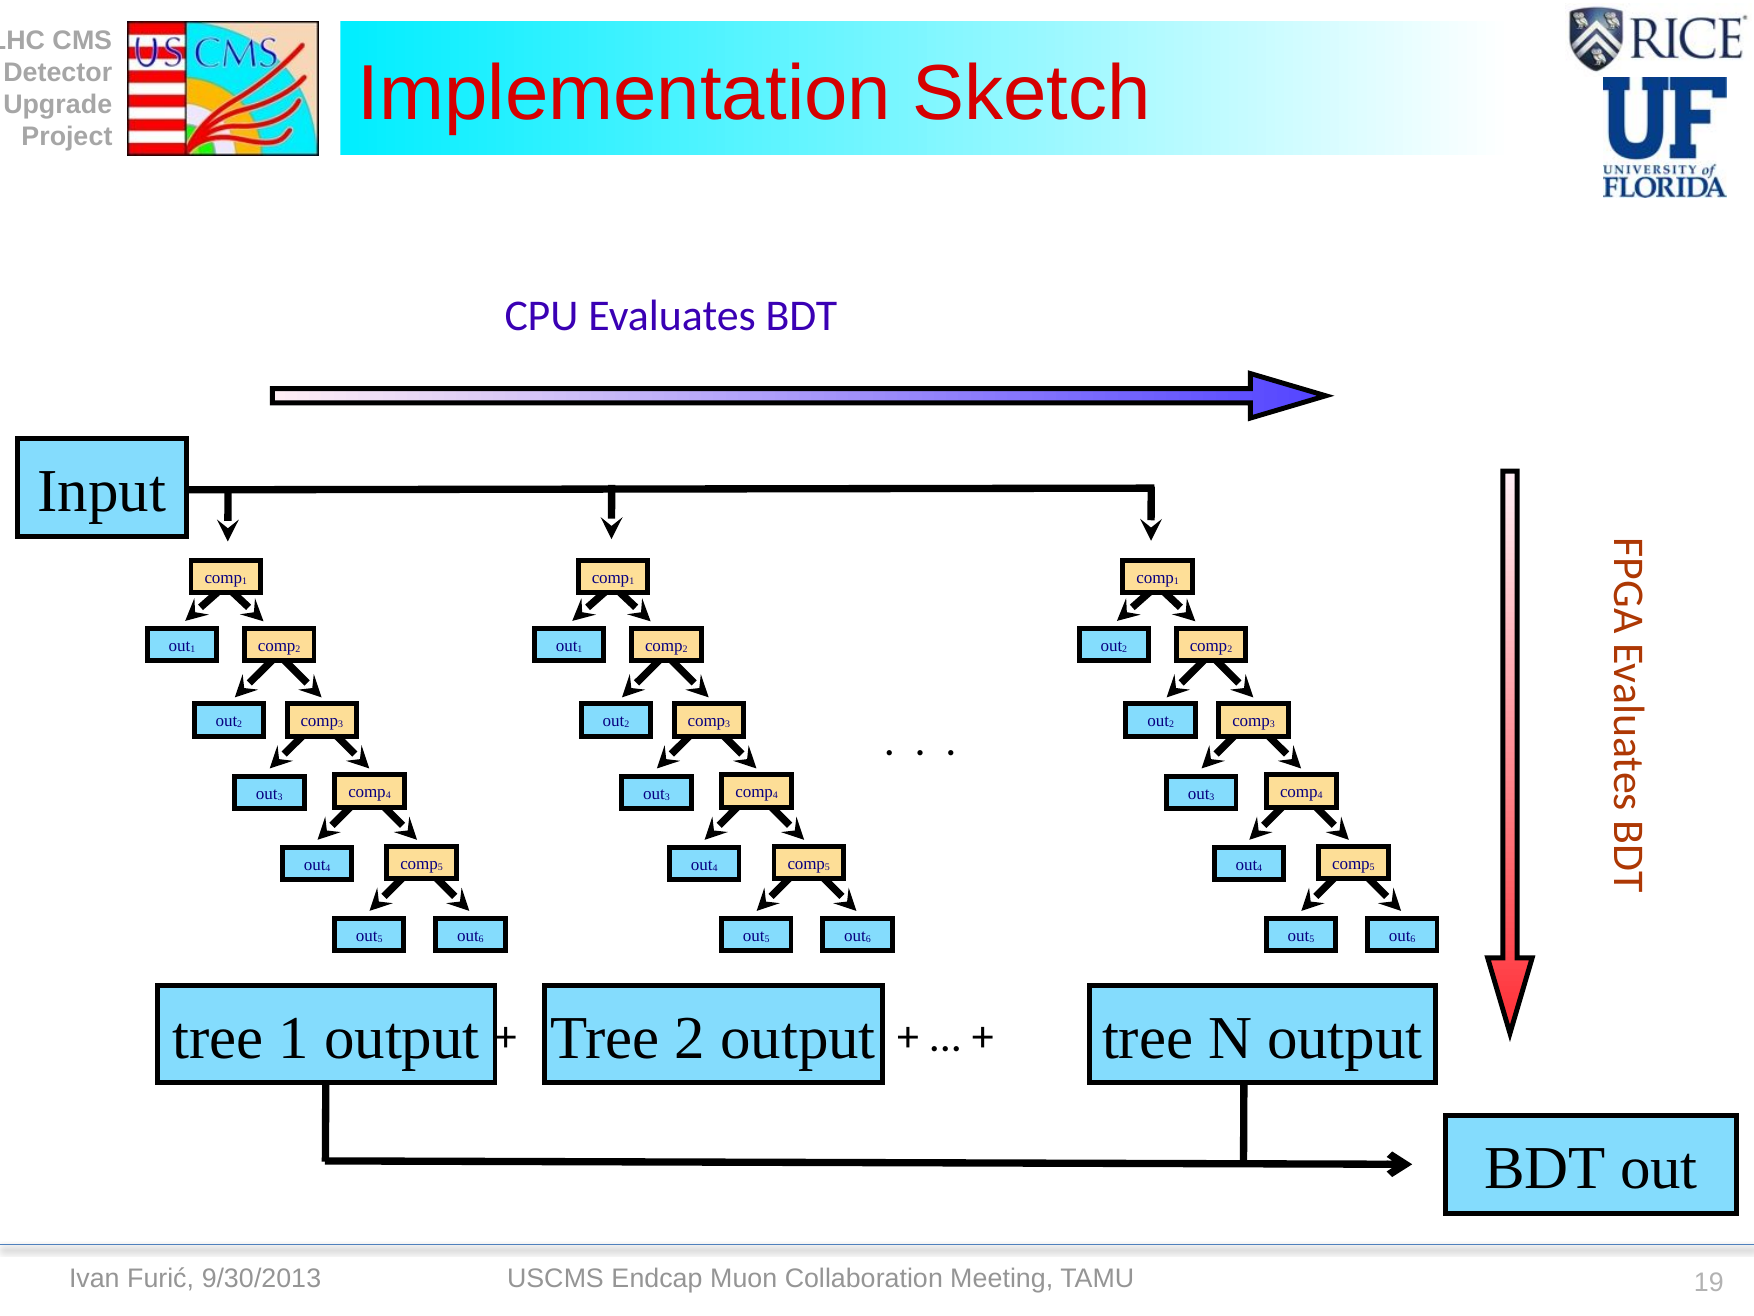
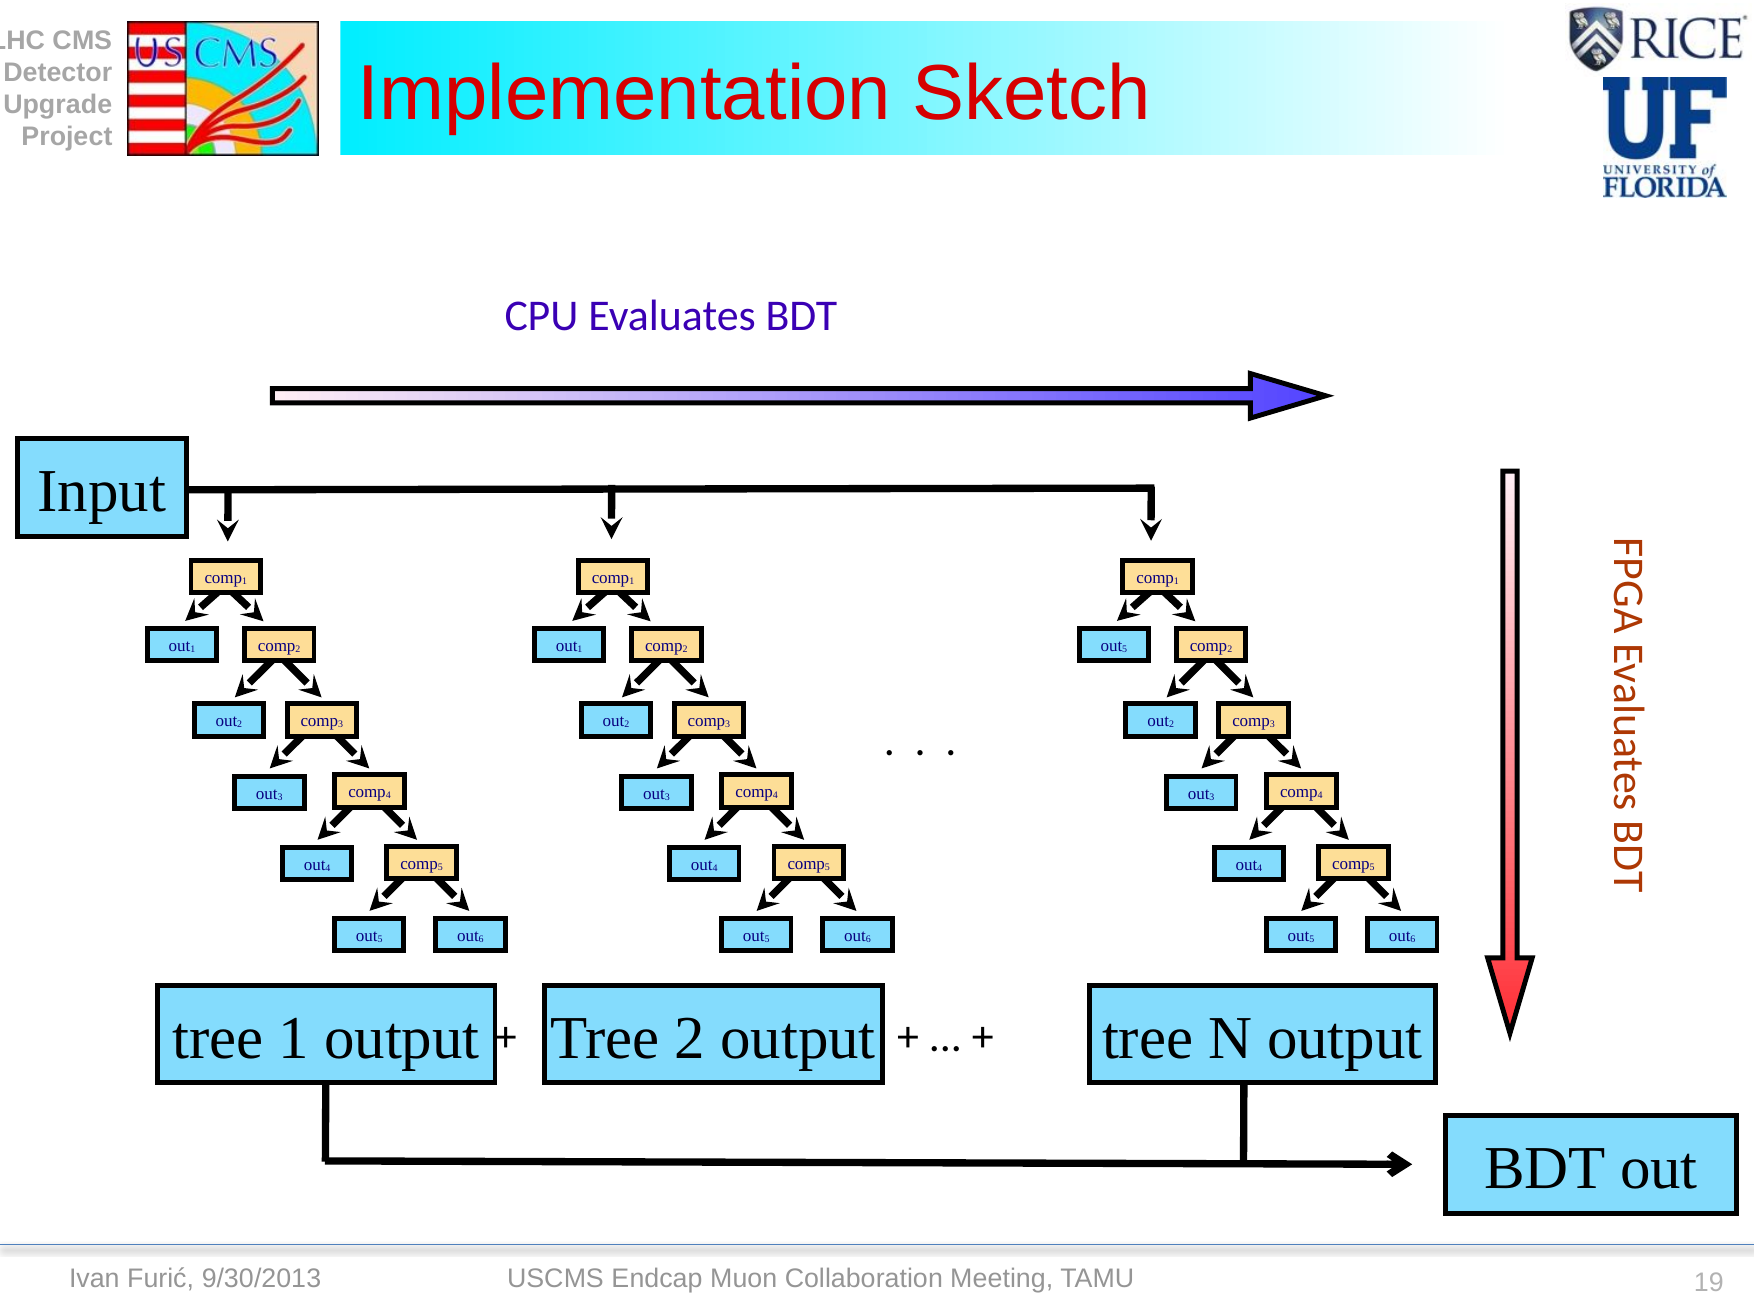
2 at (1125, 649): 2 -> 5
